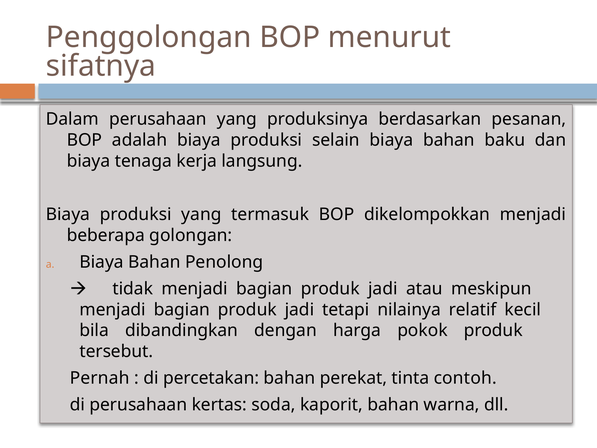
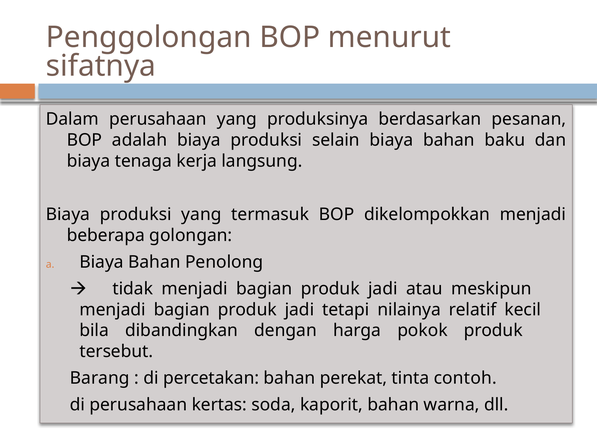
Pernah: Pernah -> Barang
